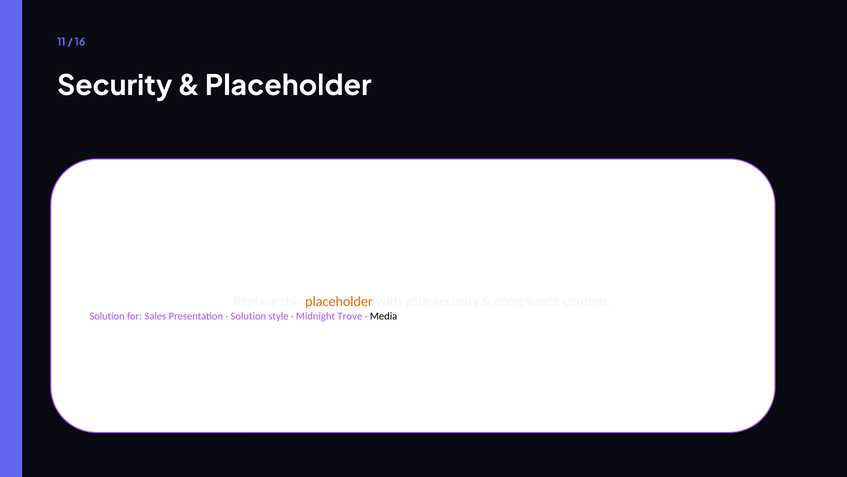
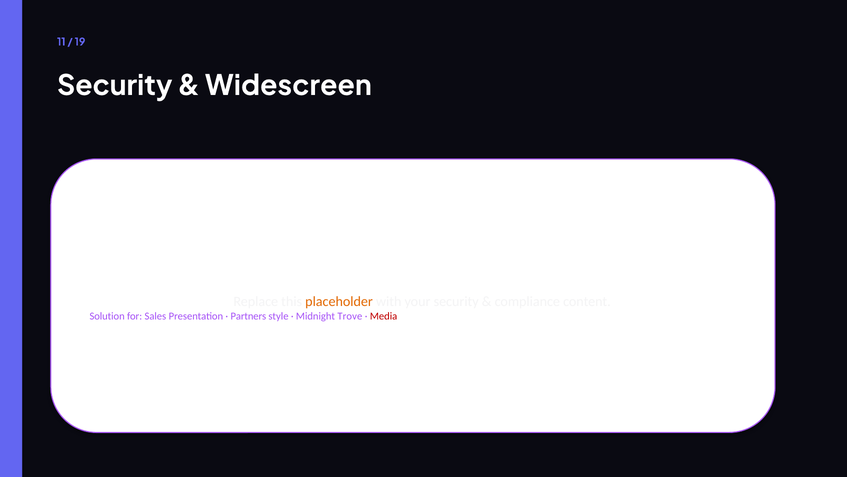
16: 16 -> 19
Placeholder at (288, 86): Placeholder -> Widescreen
Solution at (248, 316): Solution -> Partners
Media colour: black -> red
